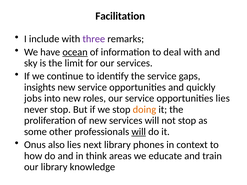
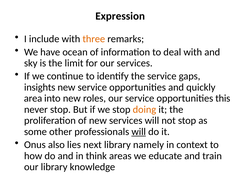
Facilitation: Facilitation -> Expression
three colour: purple -> orange
ocean underline: present -> none
jobs: jobs -> area
opportunities lies: lies -> this
phones: phones -> namely
